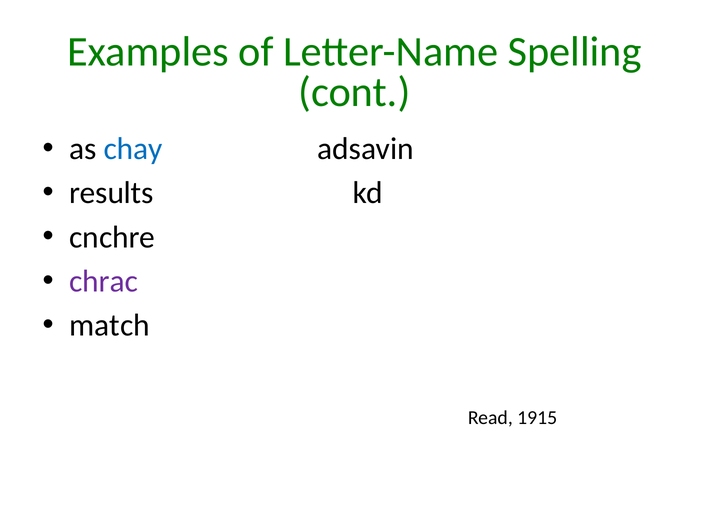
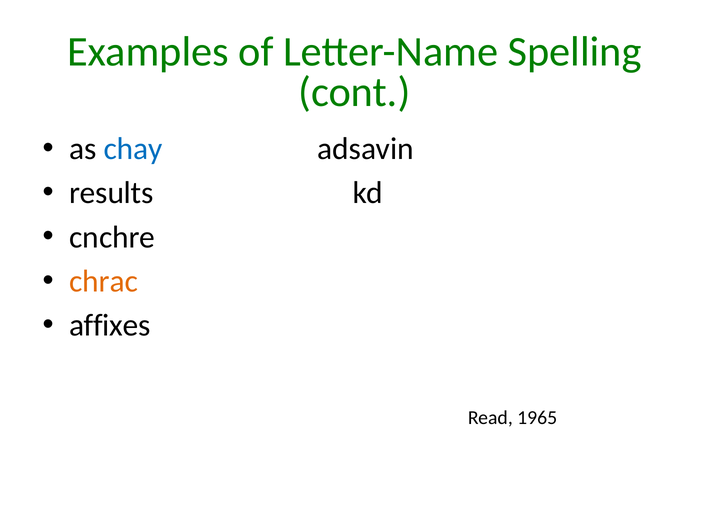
chrac colour: purple -> orange
match: match -> affixes
1915: 1915 -> 1965
